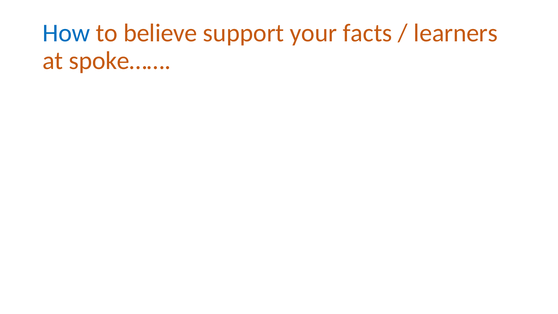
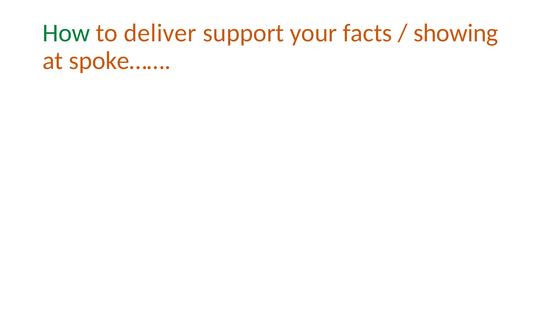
How colour: blue -> green
believe: believe -> deliver
learners: learners -> showing
